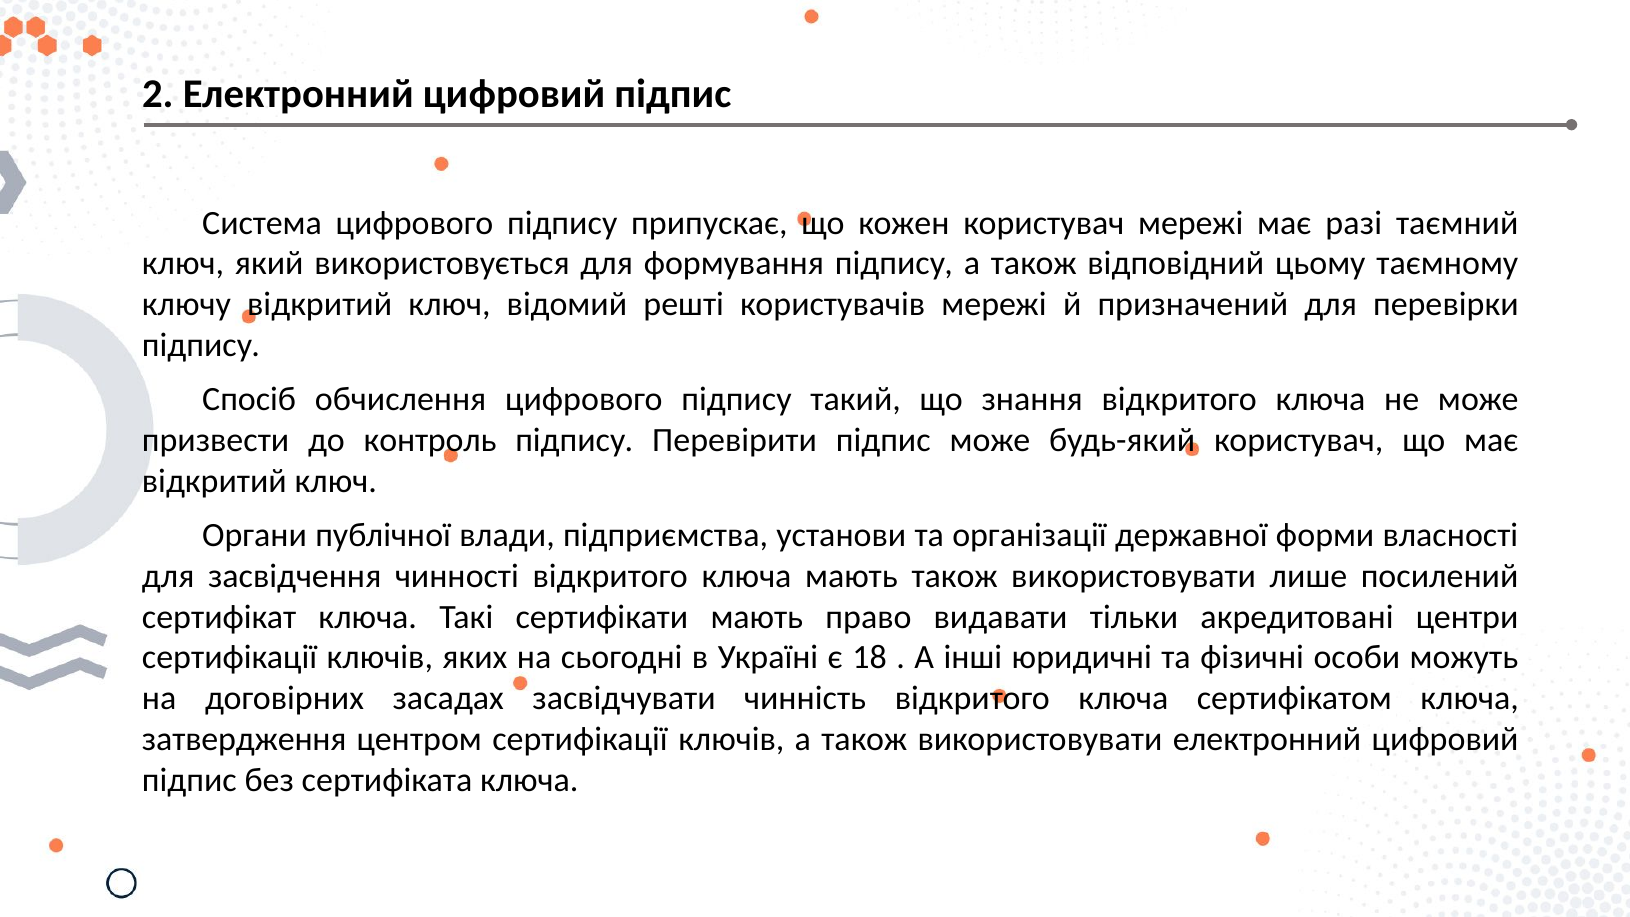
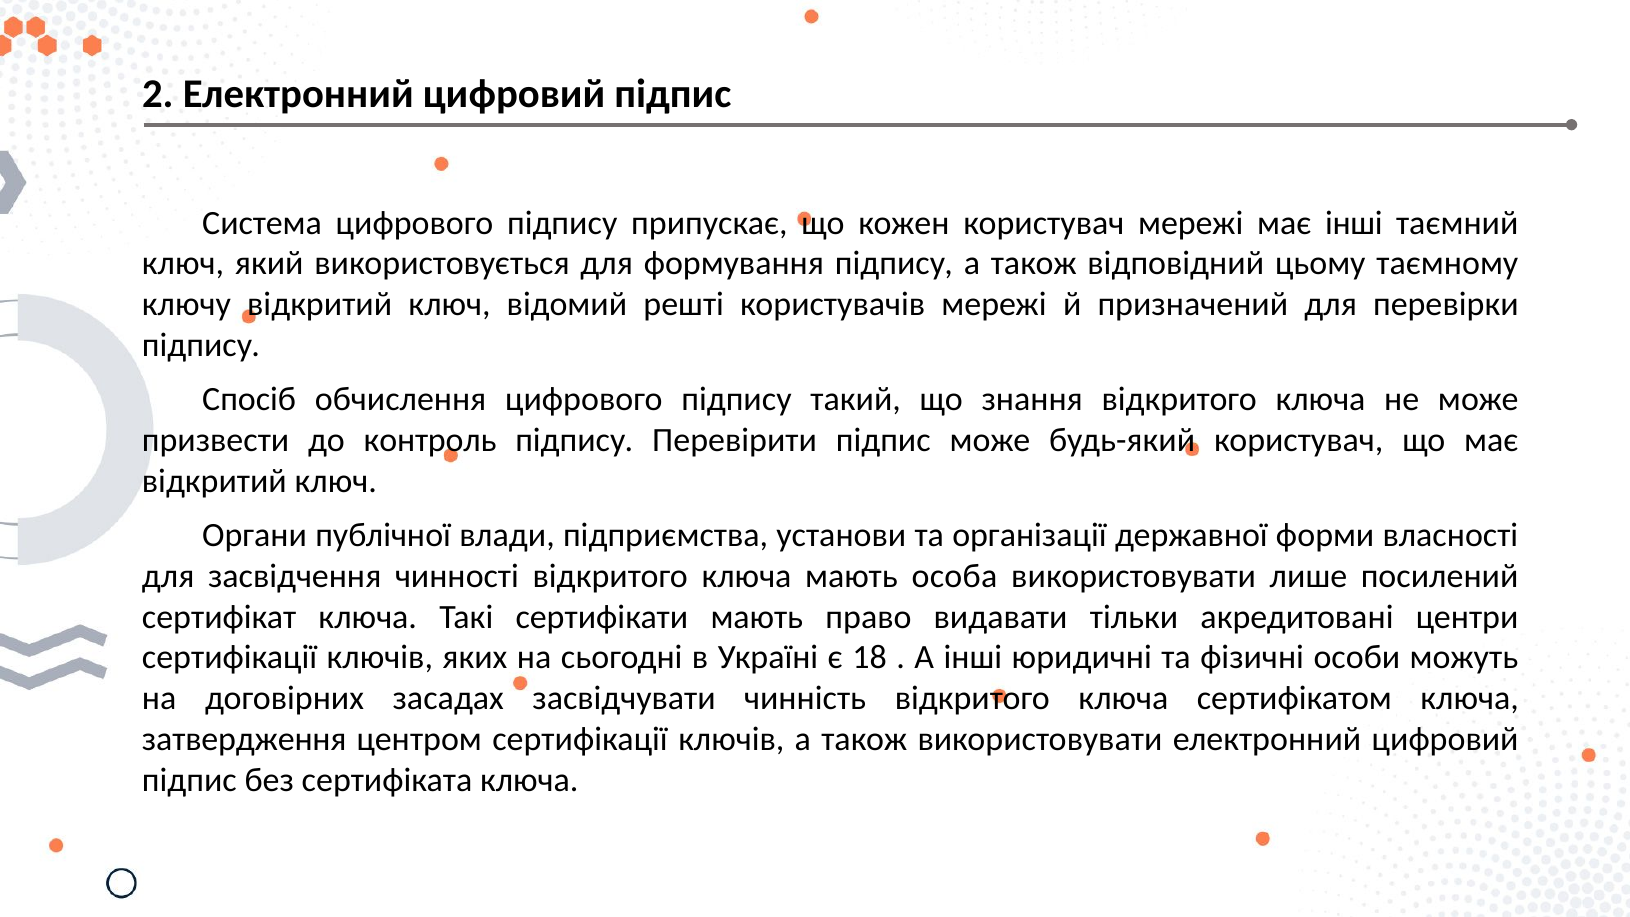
має разі: разі -> інші
мають також: також -> особа
